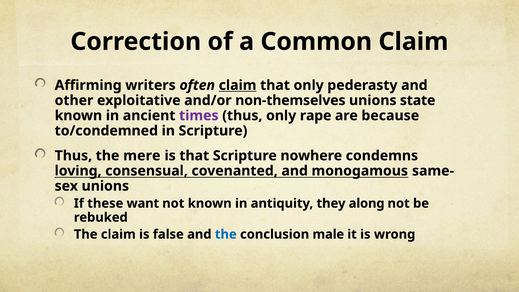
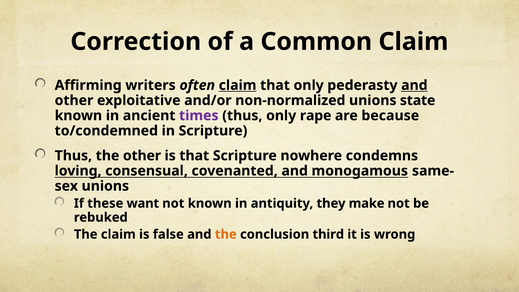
and at (414, 85) underline: none -> present
non-themselves: non-themselves -> non-normalized
the mere: mere -> other
along: along -> make
the at (226, 234) colour: blue -> orange
male: male -> third
